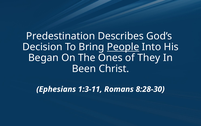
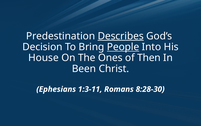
Describes underline: none -> present
Began: Began -> House
They: They -> Then
